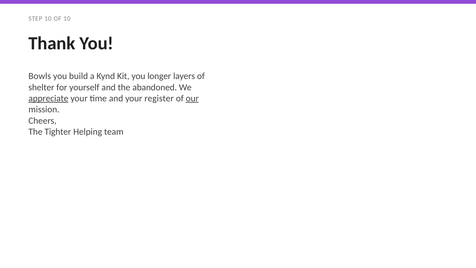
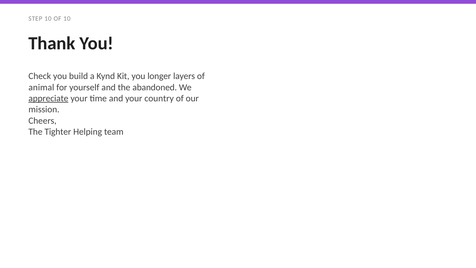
Bowls: Bowls -> Check
shelter: shelter -> animal
register: register -> country
our underline: present -> none
